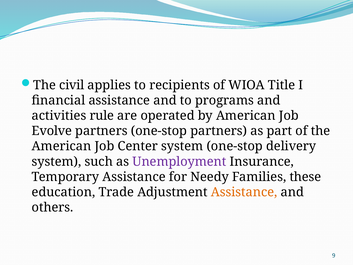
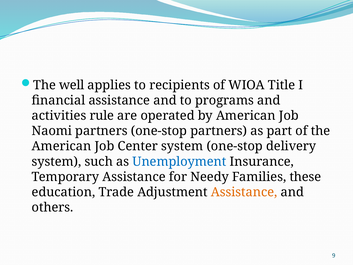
civil: civil -> well
Evolve: Evolve -> Naomi
Unemployment colour: purple -> blue
